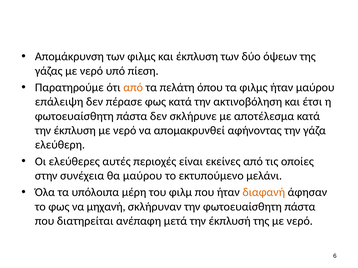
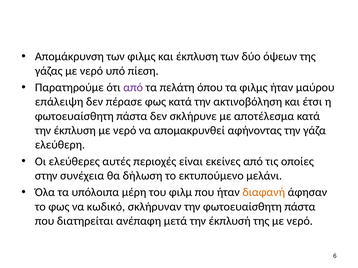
από at (133, 88) colour: orange -> purple
θα μαύρου: μαύρου -> δήλωση
μηχανή: μηχανή -> κωδικό
